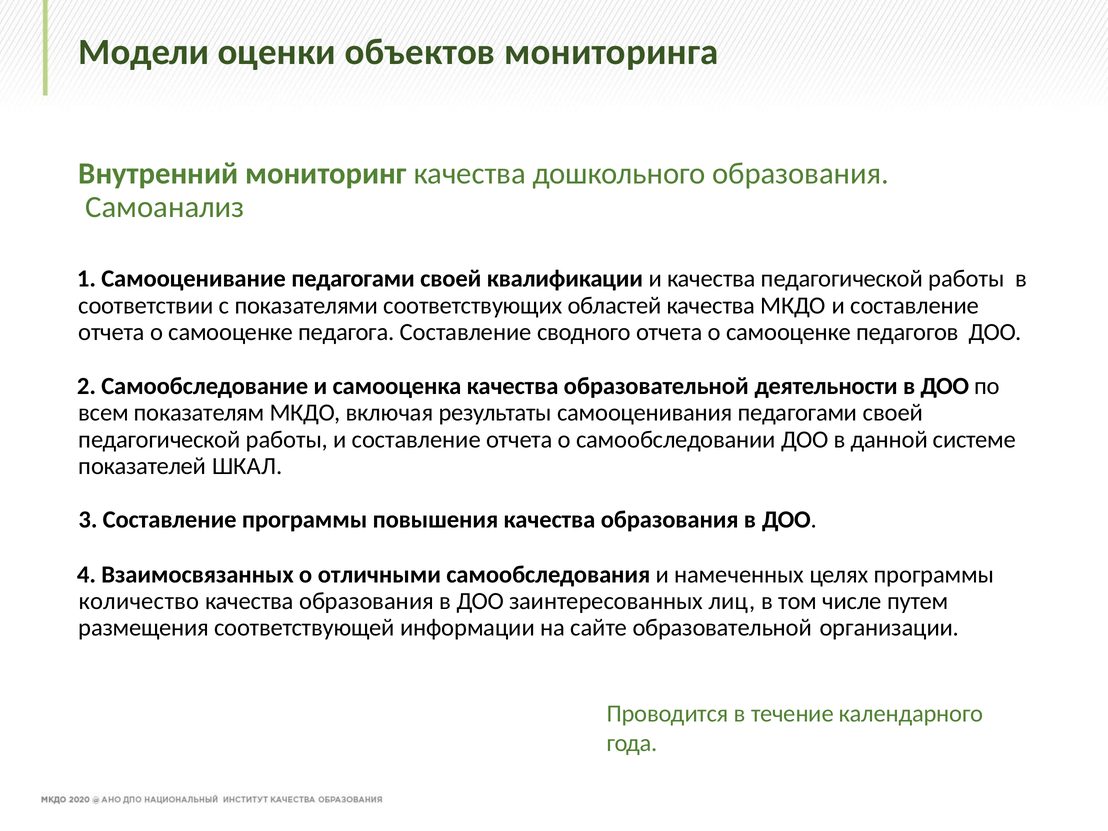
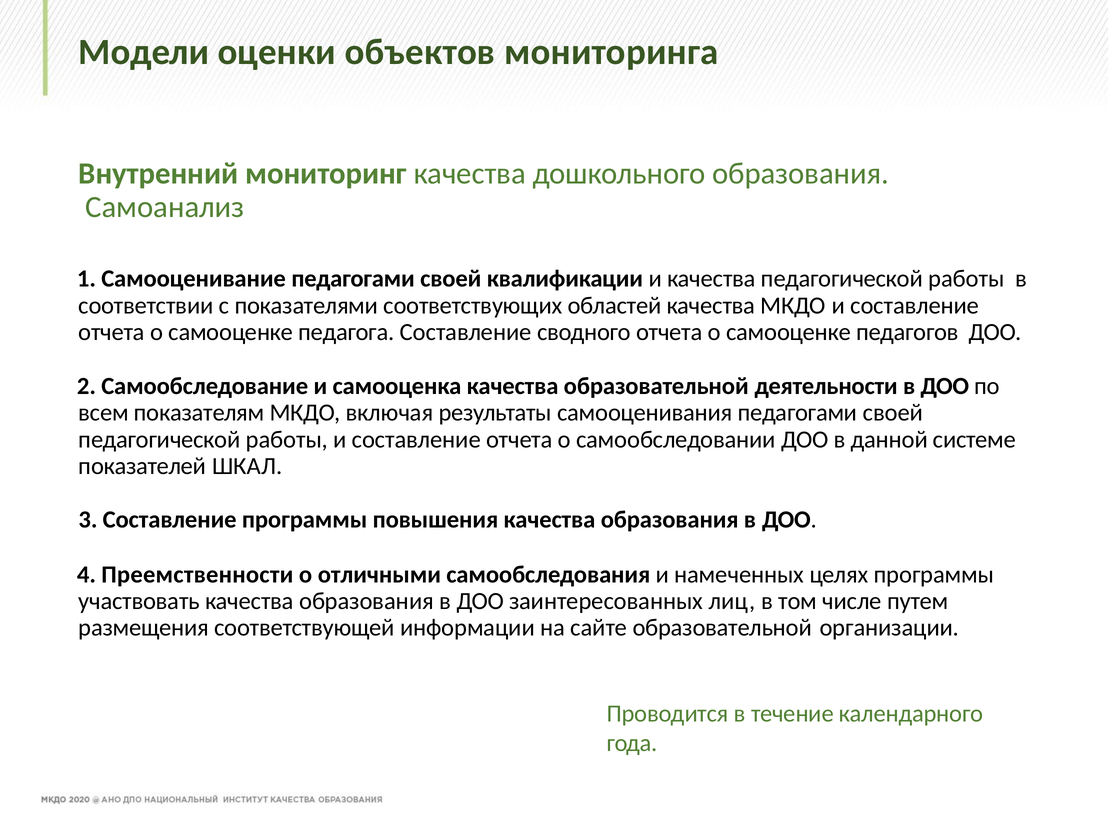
Взаимосвязанных: Взаимосвязанных -> Преемственности
количество: количество -> участвовать
